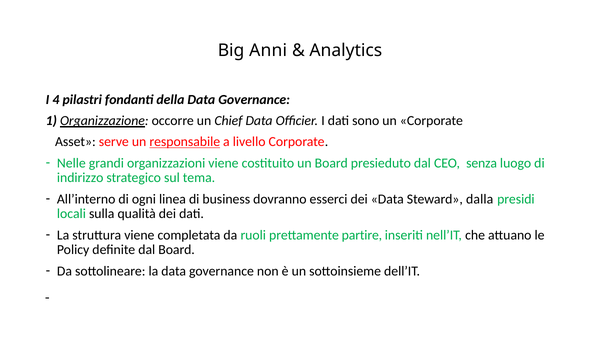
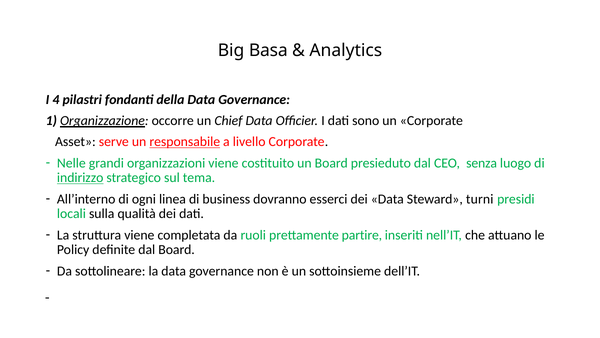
Anni: Anni -> Basa
indirizzo underline: none -> present
dalla: dalla -> turni
